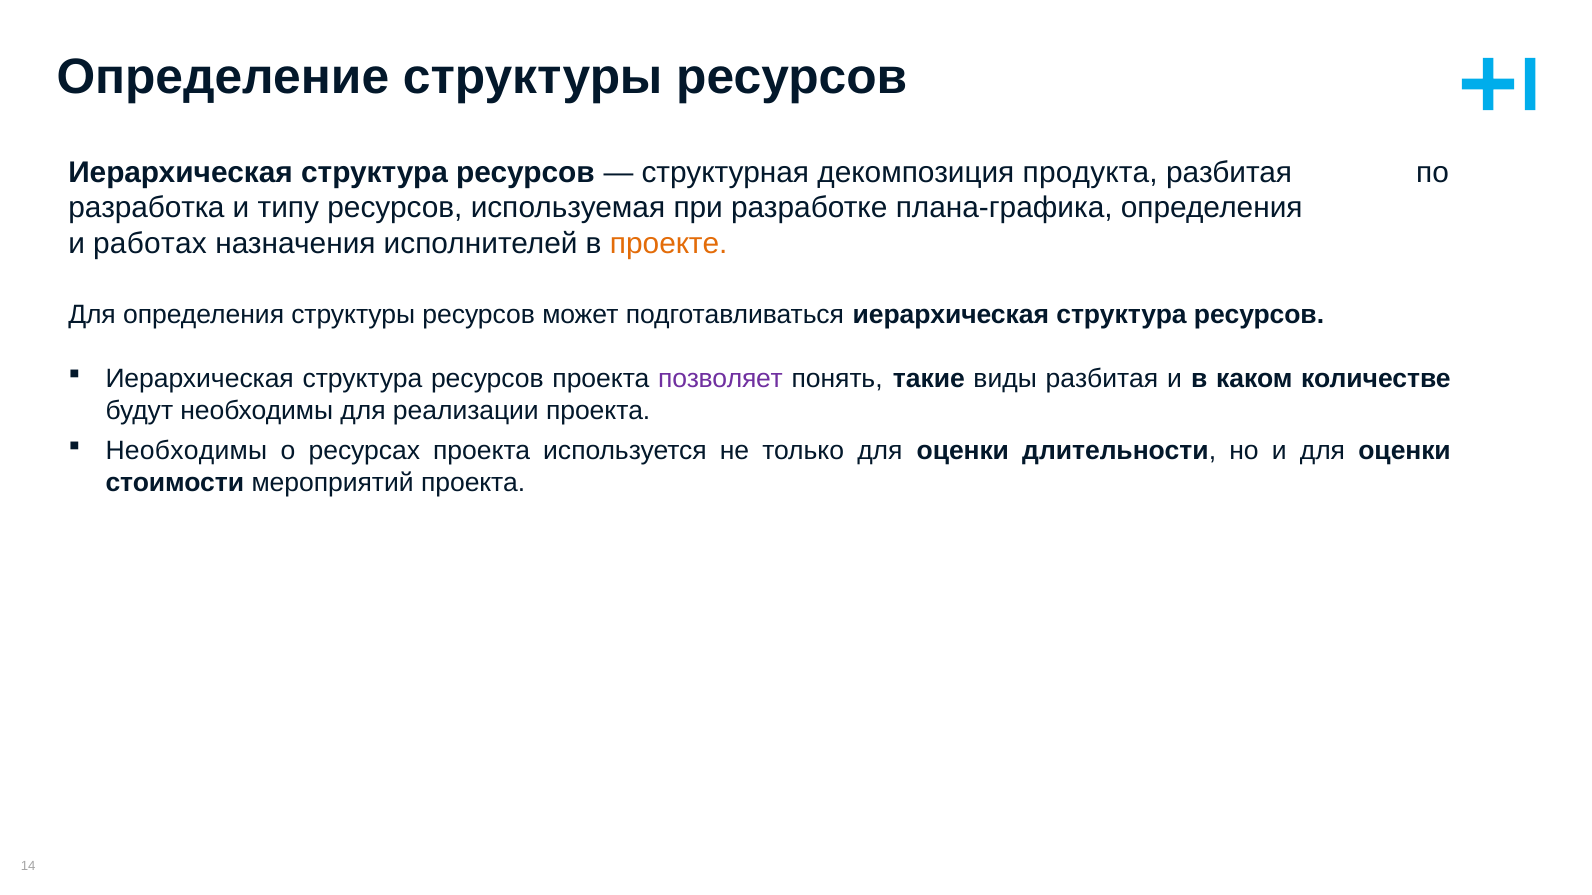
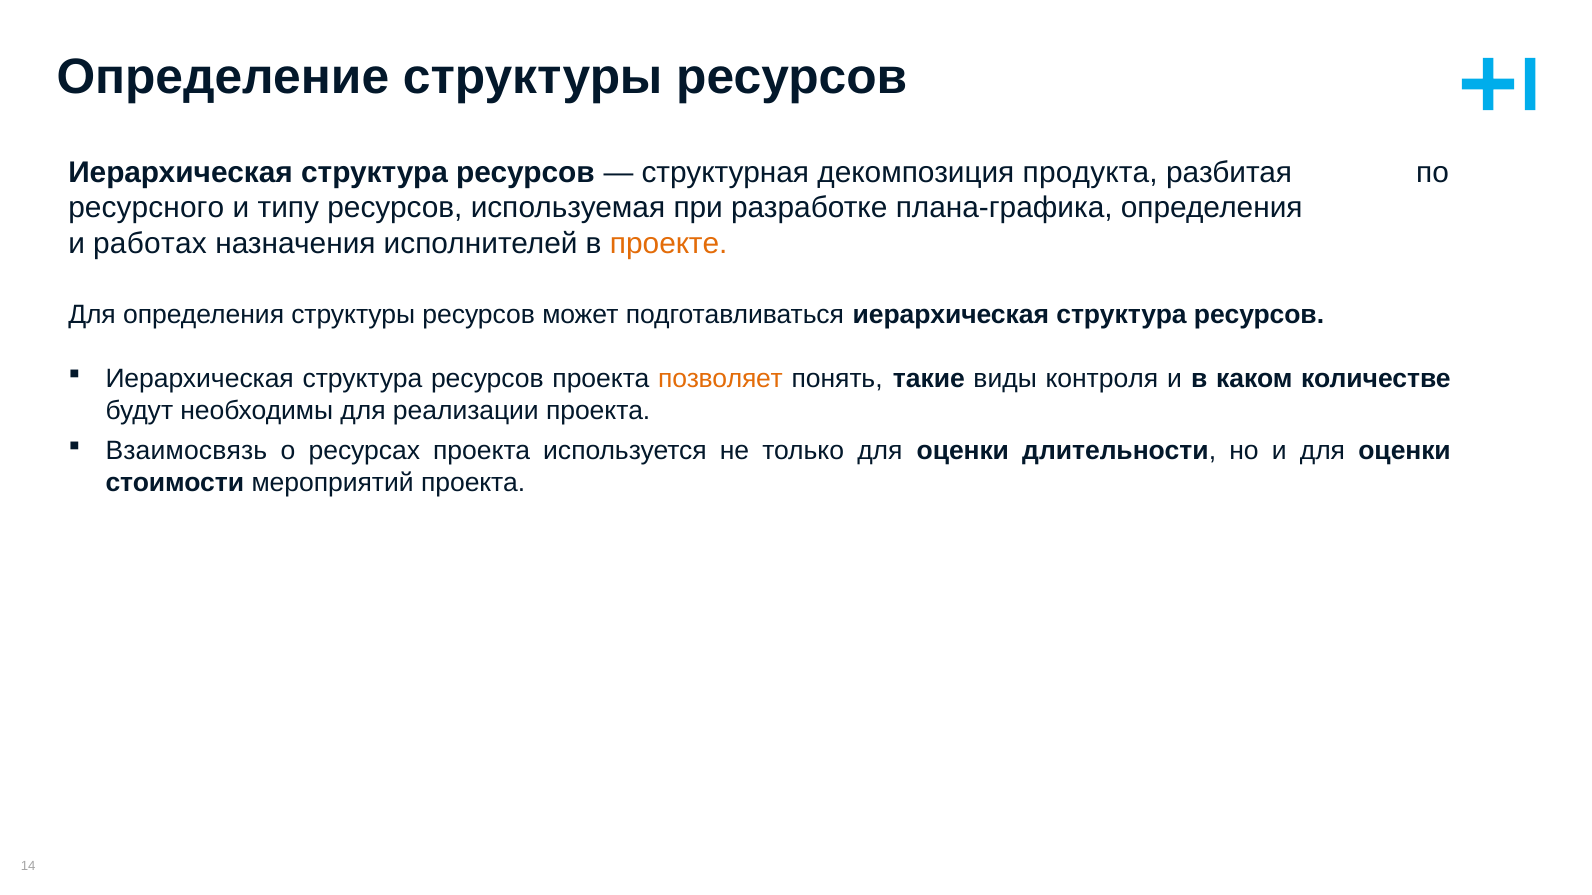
разработка: разработка -> ресурсного
позволяет colour: purple -> orange
виды разбитая: разбитая -> контроля
Необходимы at (186, 451): Необходимы -> Взаимосвязь
